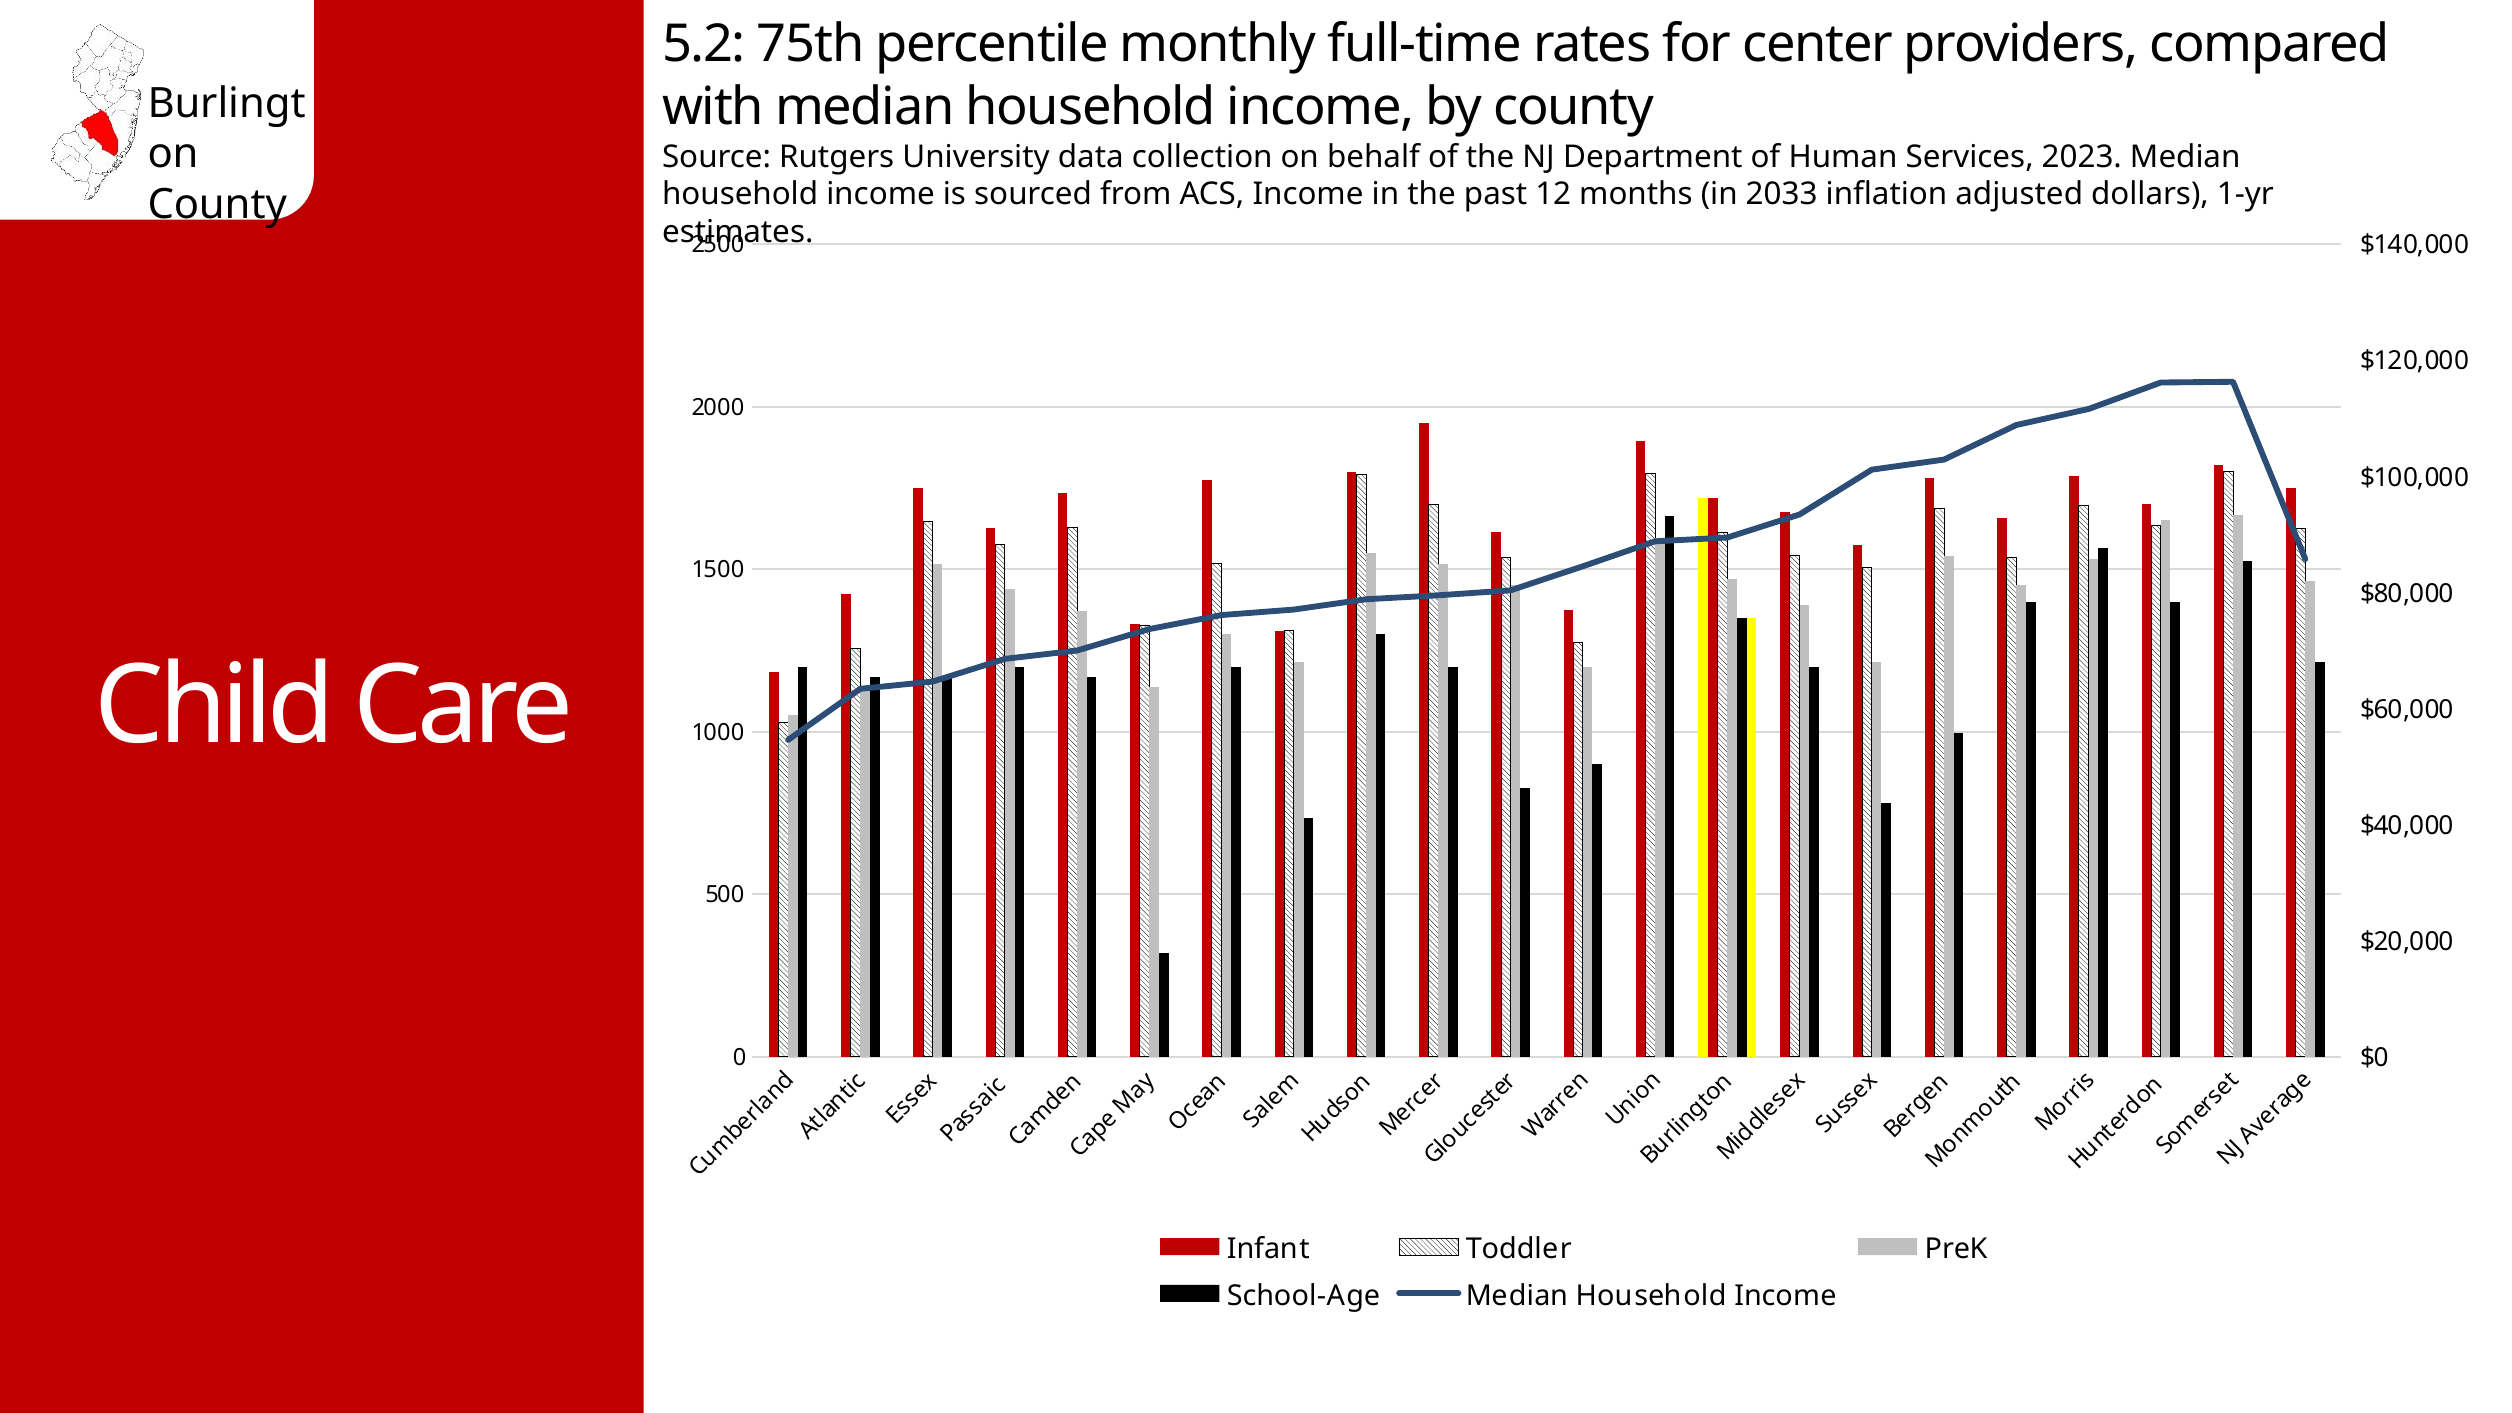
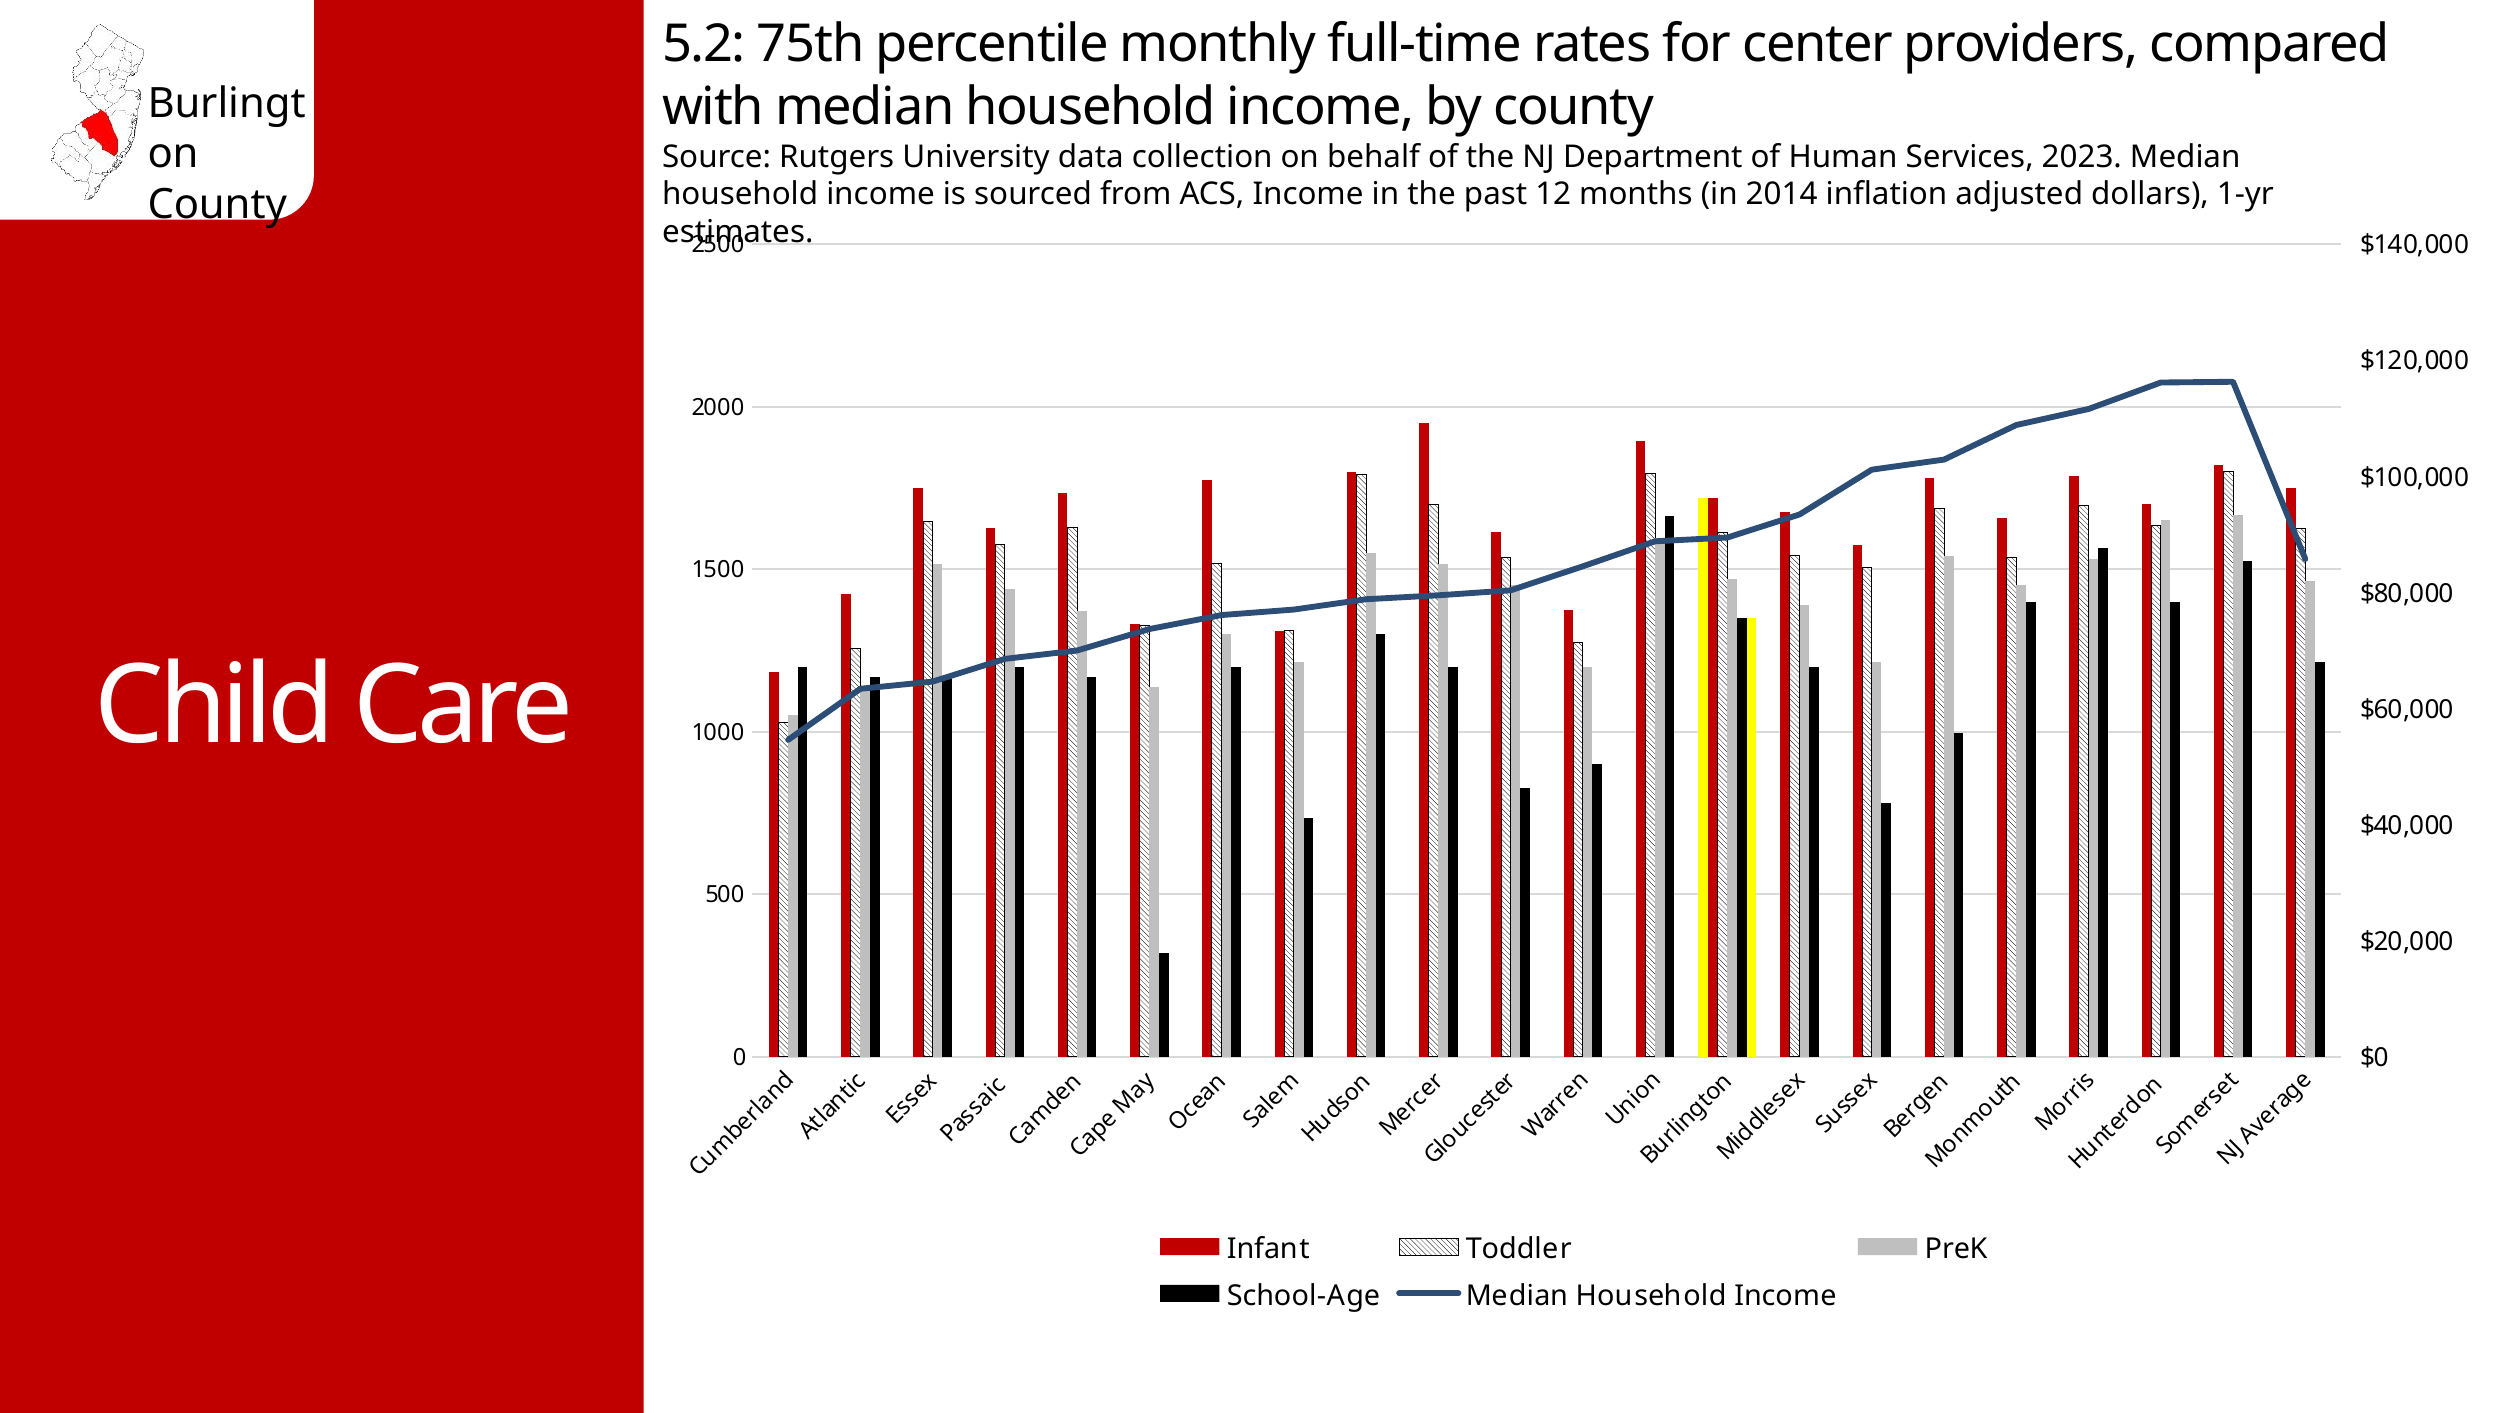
2033: 2033 -> 2014
